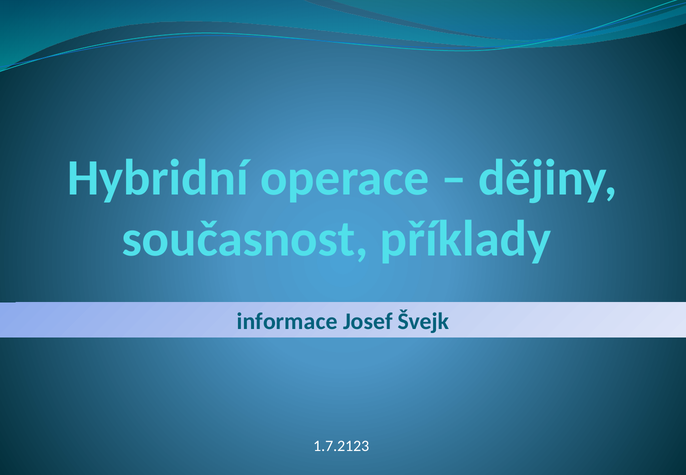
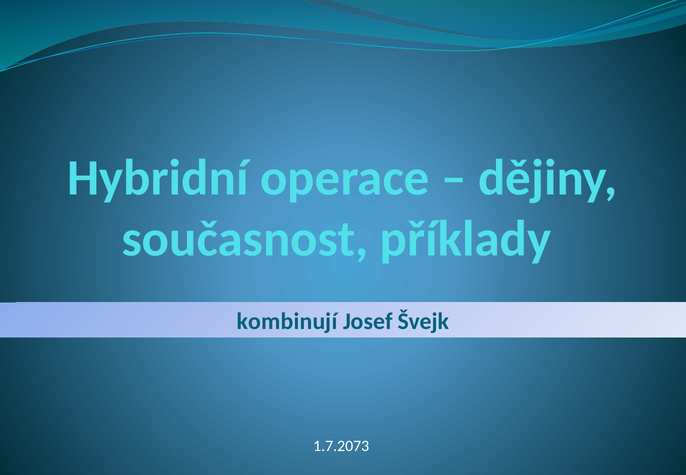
informace: informace -> kombinují
1.7.2123: 1.7.2123 -> 1.7.2073
